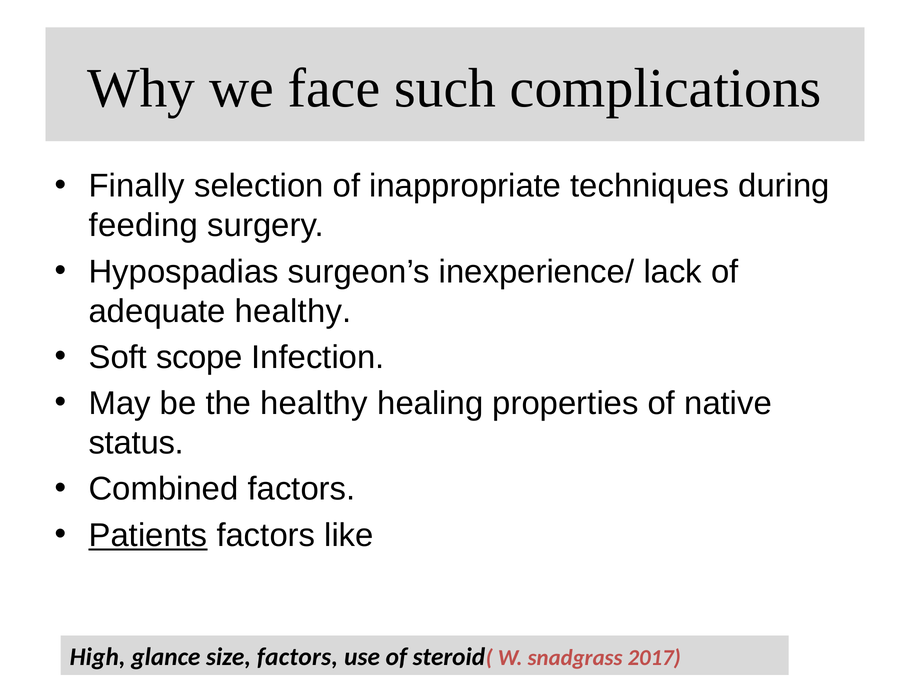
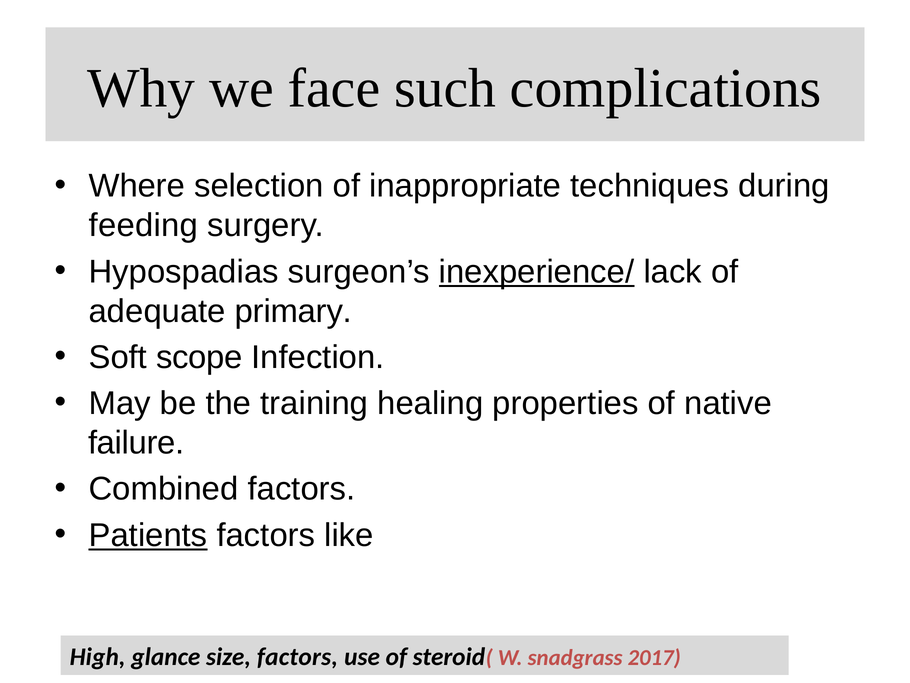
Finally: Finally -> Where
inexperience/ underline: none -> present
adequate healthy: healthy -> primary
the healthy: healthy -> training
status: status -> failure
